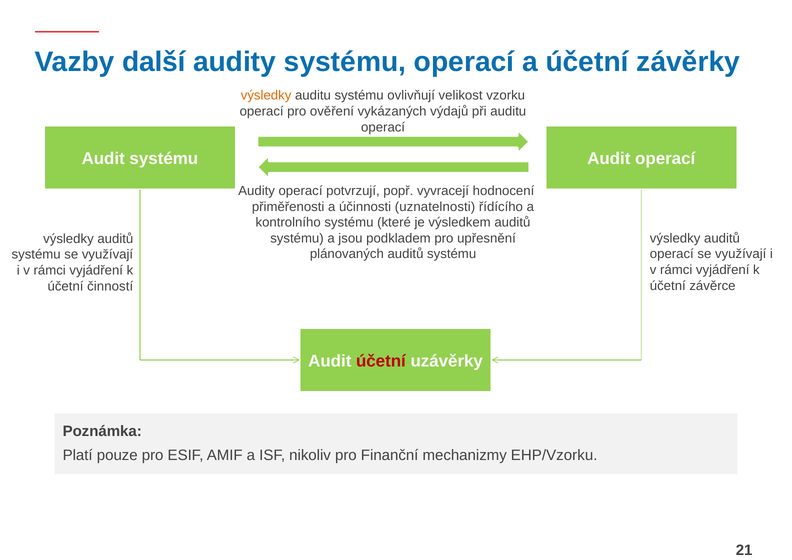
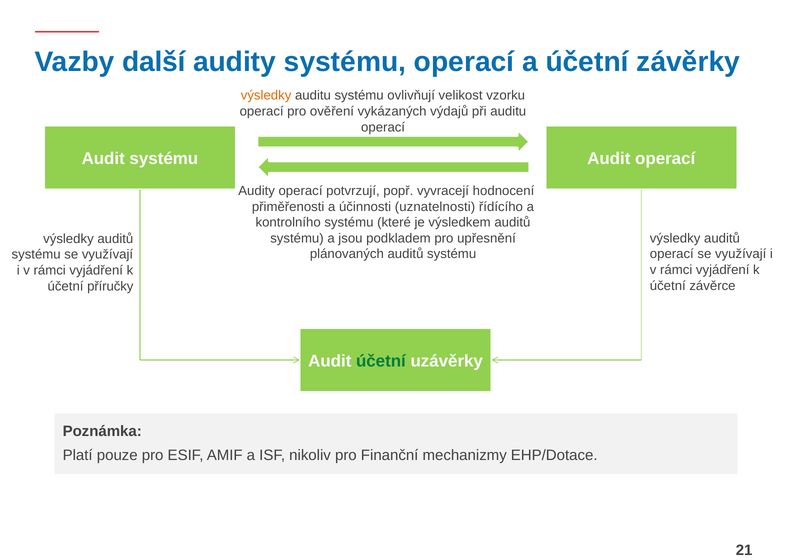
činností: činností -> příručky
účetní at (381, 361) colour: red -> green
EHP/Vzorku: EHP/Vzorku -> EHP/Dotace
